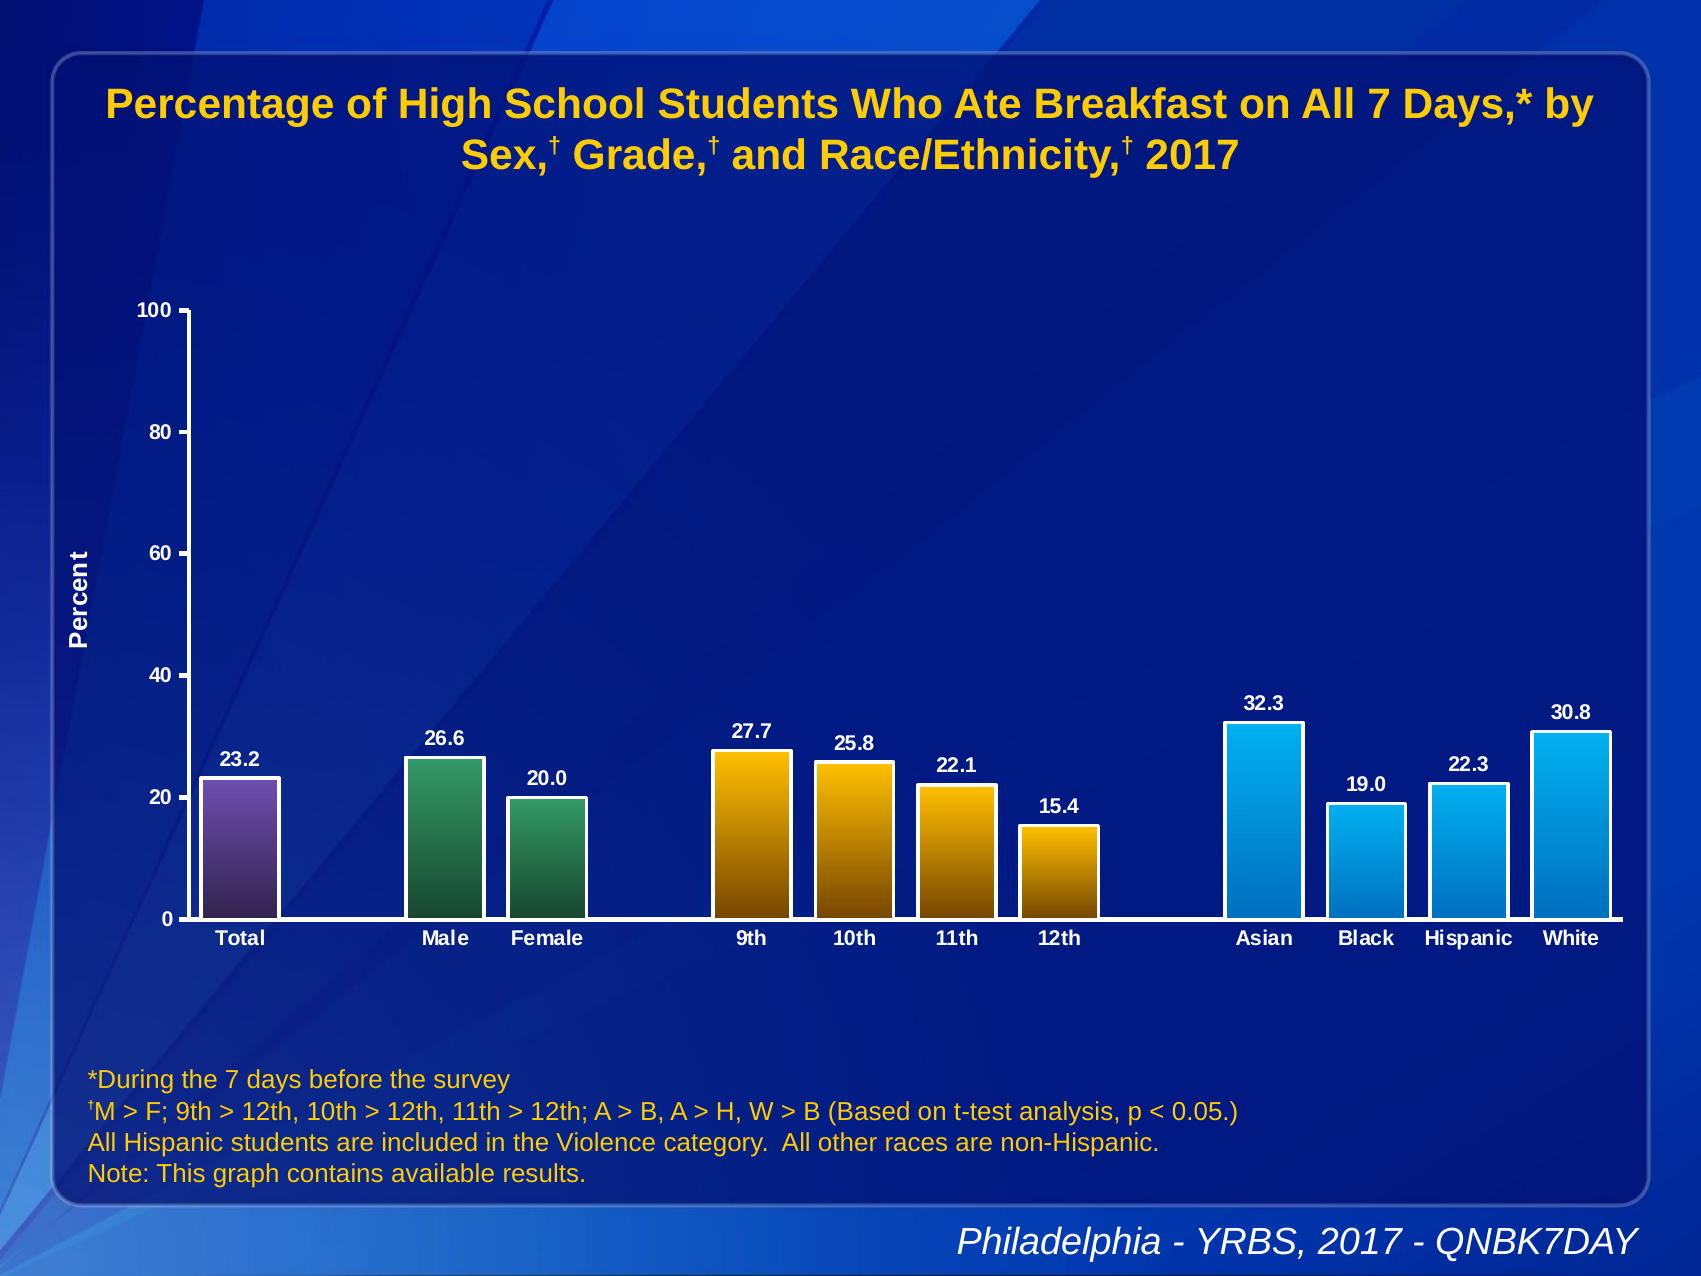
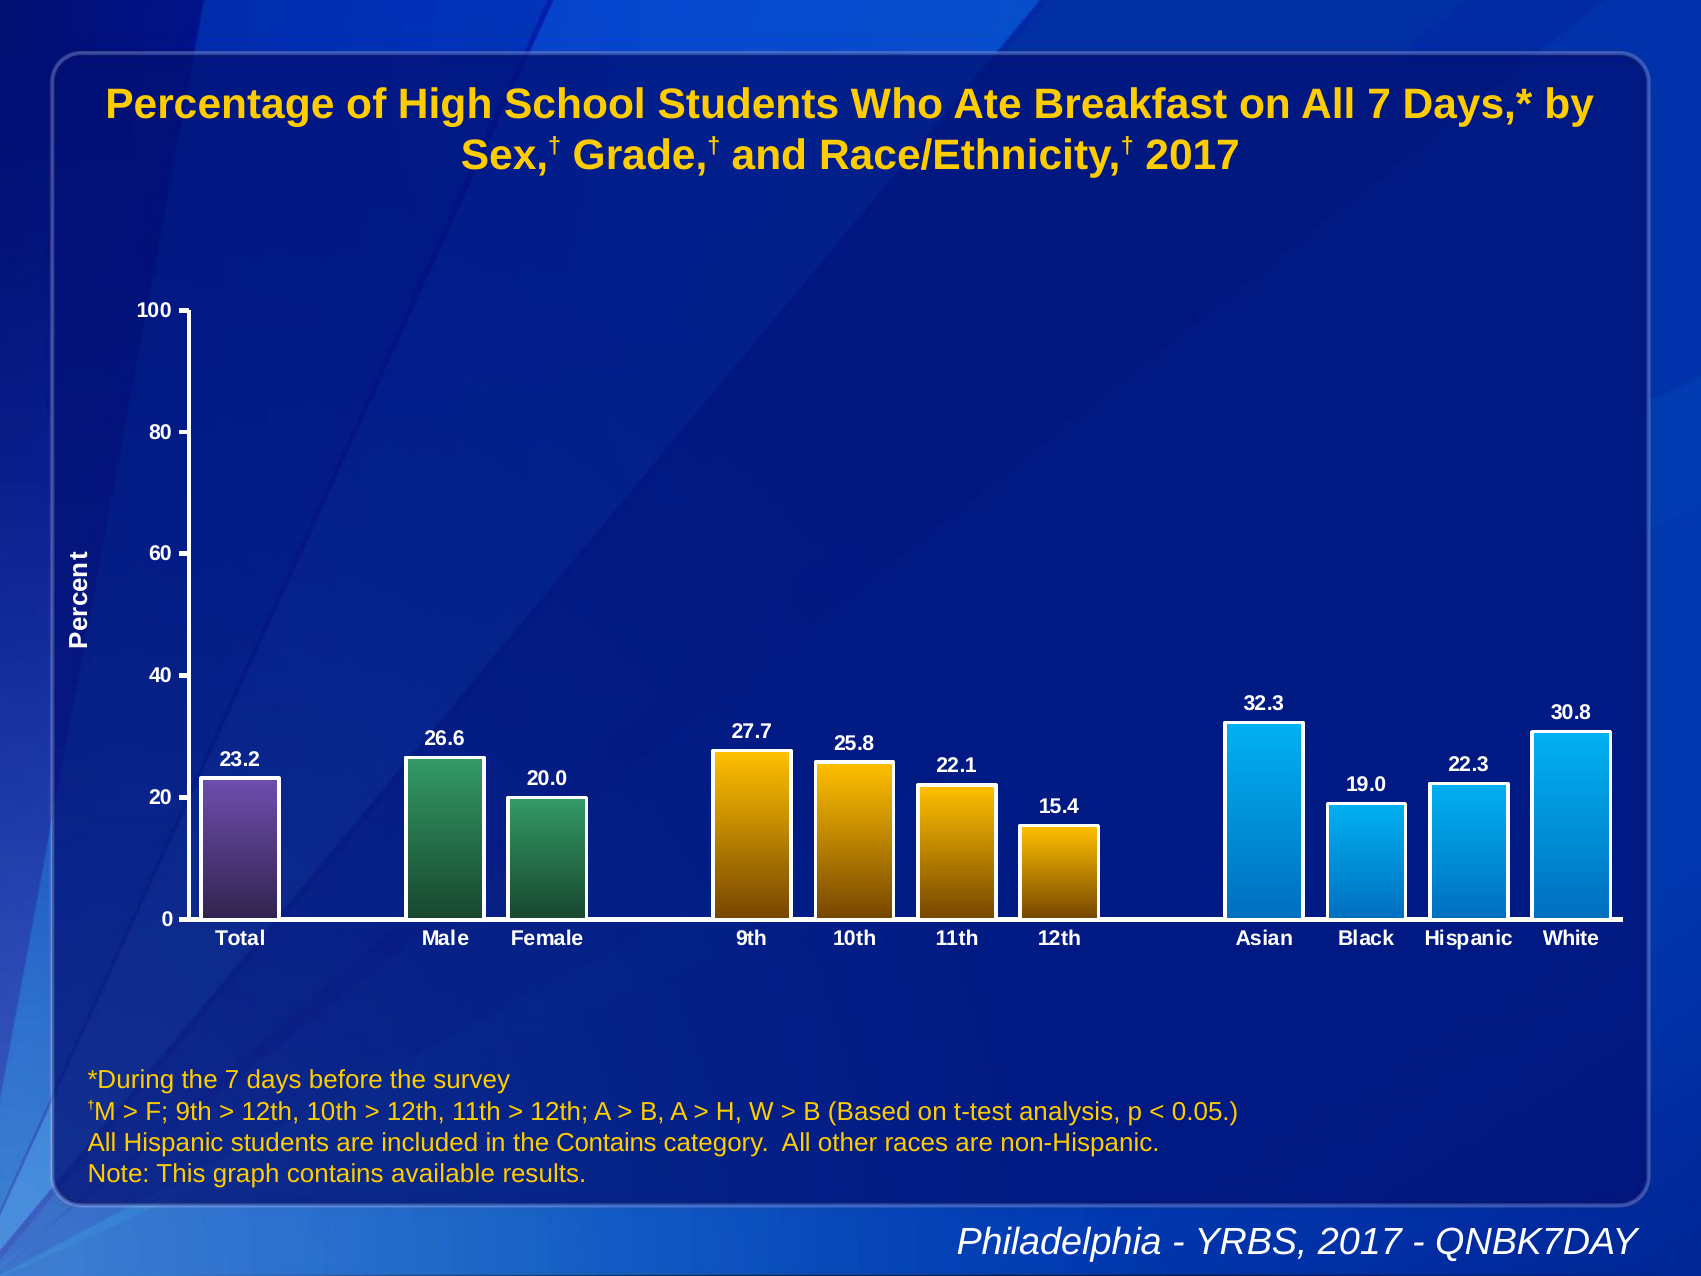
the Violence: Violence -> Contains
